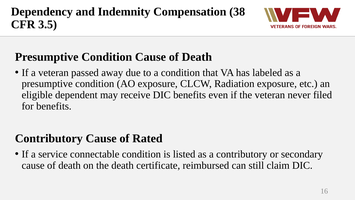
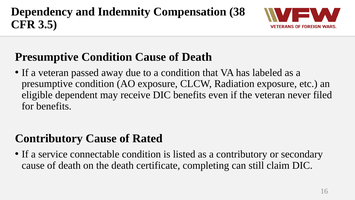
reimbursed: reimbursed -> completing
